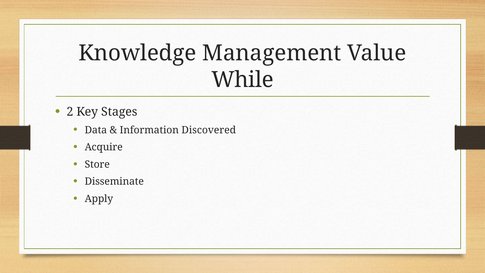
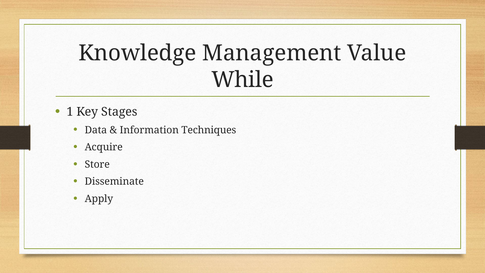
2: 2 -> 1
Discovered: Discovered -> Techniques
